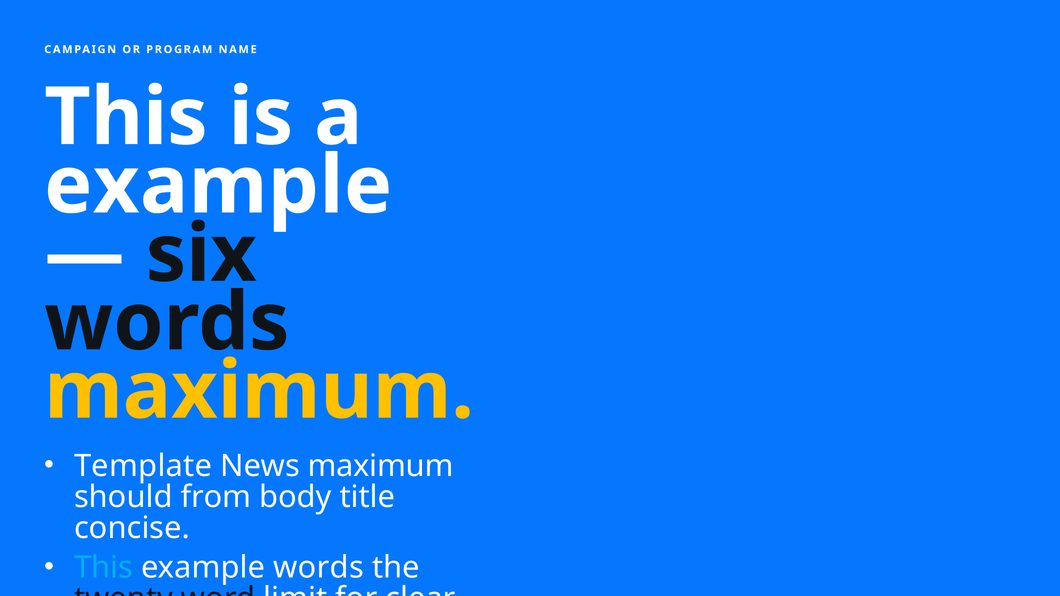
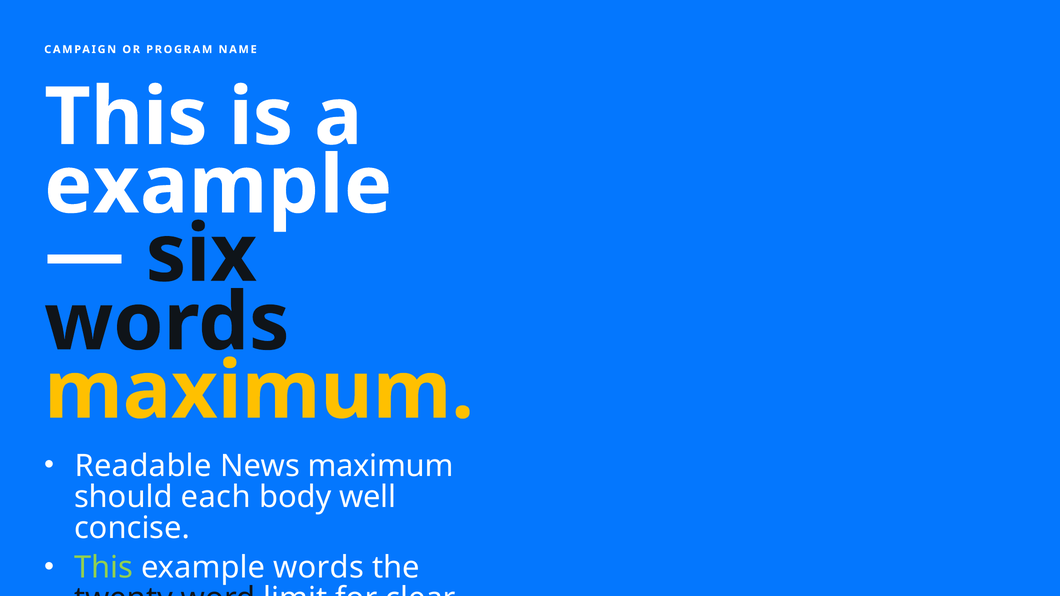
Template at (143, 466): Template -> Readable
from: from -> each
title: title -> well
This at (104, 568) colour: light blue -> light green
